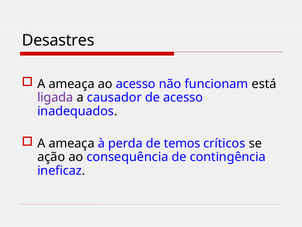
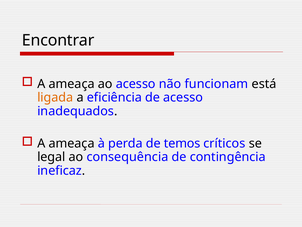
Desastres: Desastres -> Encontrar
ligada colour: purple -> orange
causador: causador -> eficiência
ação: ação -> legal
